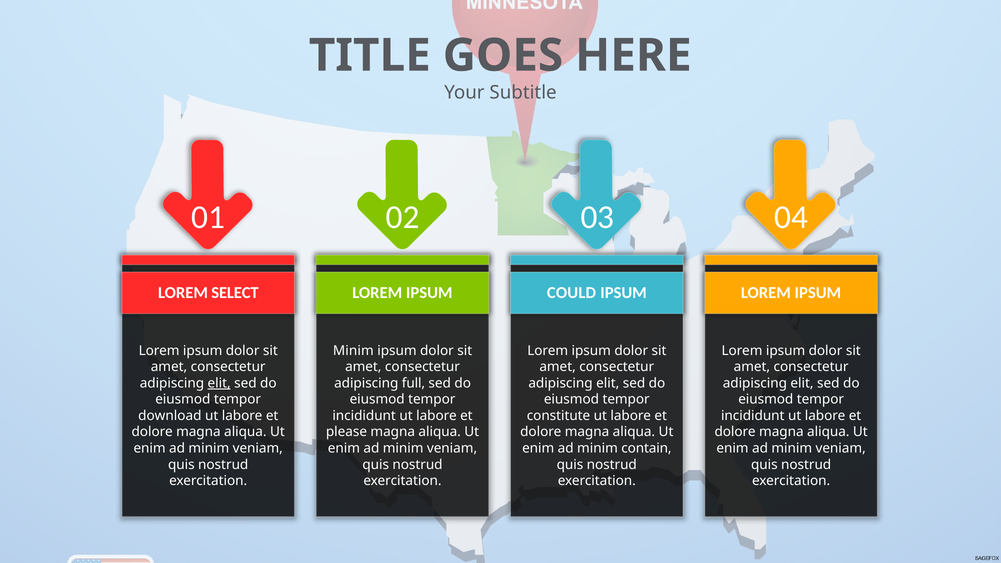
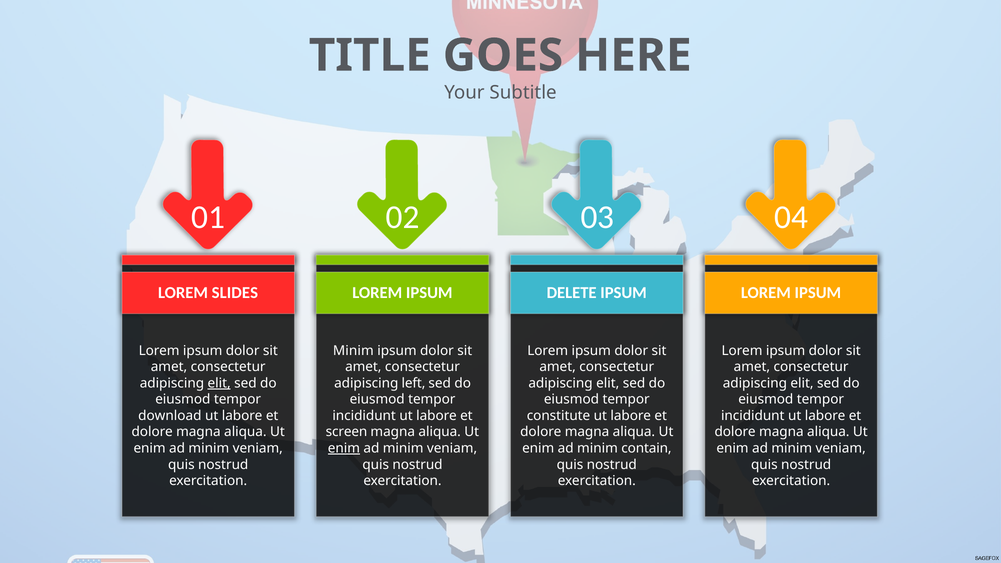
SELECT: SELECT -> SLIDES
COULD: COULD -> DELETE
full: full -> left
please: please -> screen
enim at (344, 448) underline: none -> present
